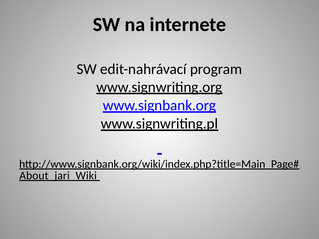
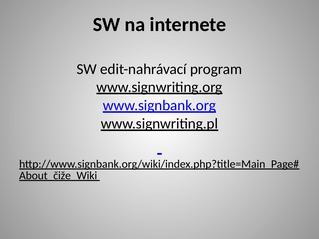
About_jari_Wiki: About_jari_Wiki -> About_čiže_Wiki
